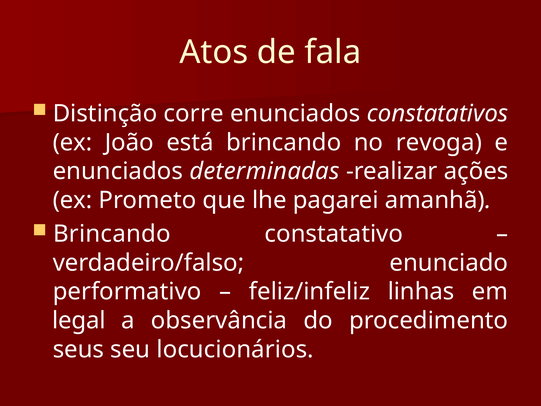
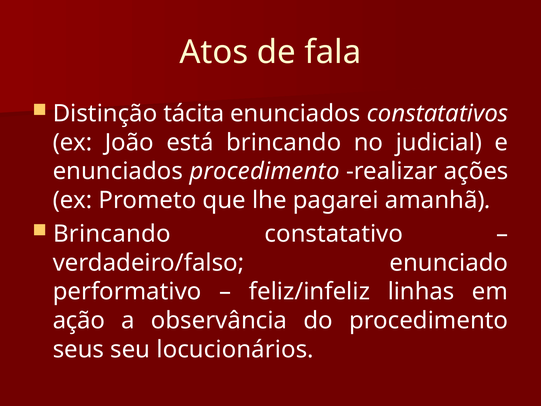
corre: corre -> tácita
revoga: revoga -> judicial
enunciados determinadas: determinadas -> procedimento
legal: legal -> ação
